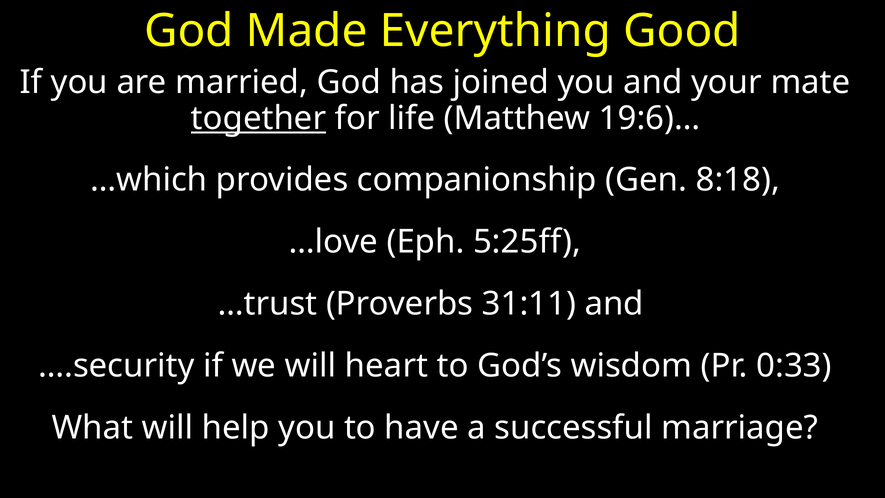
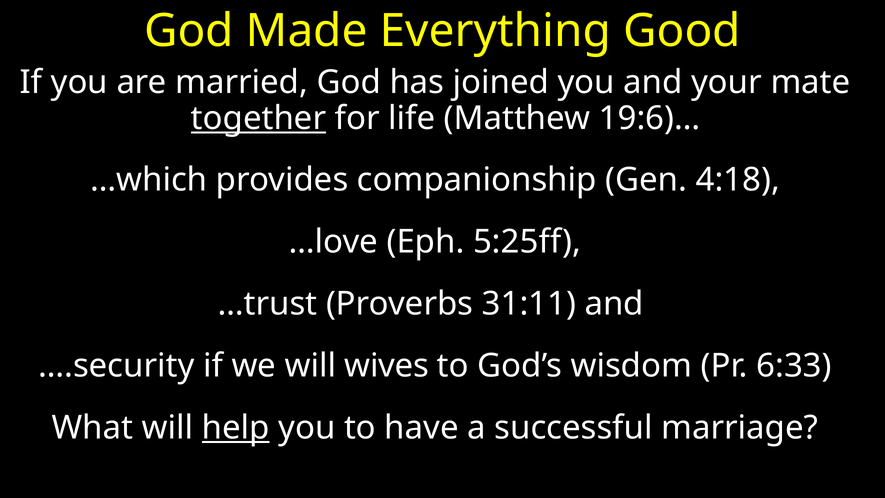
8:18: 8:18 -> 4:18
heart: heart -> wives
0:33: 0:33 -> 6:33
help underline: none -> present
